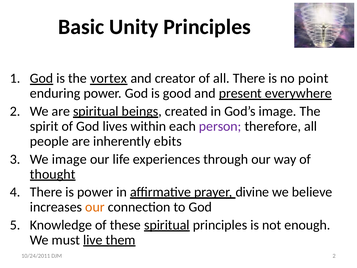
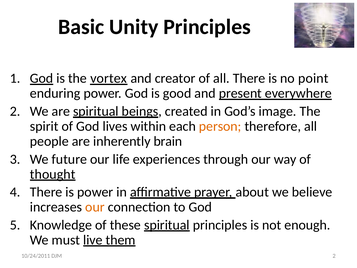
person colour: purple -> orange
ebits: ebits -> brain
We image: image -> future
divine: divine -> about
